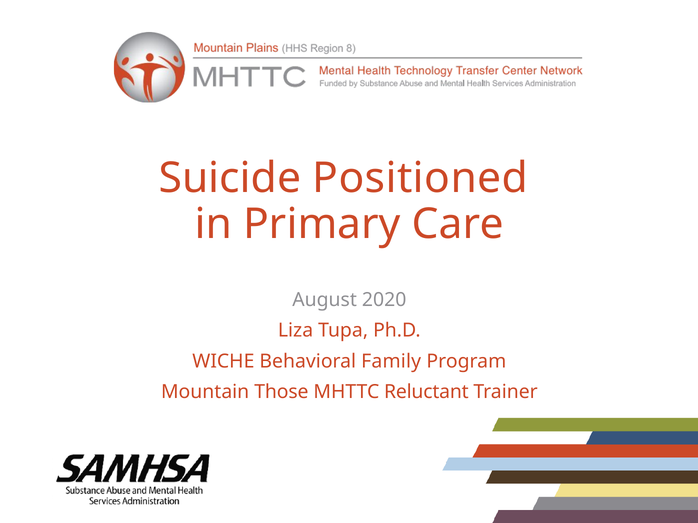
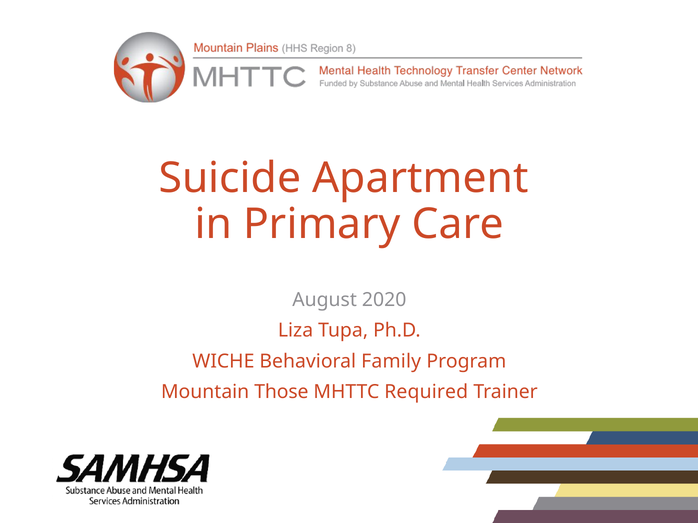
Positioned: Positioned -> Apartment
Reluctant: Reluctant -> Required
